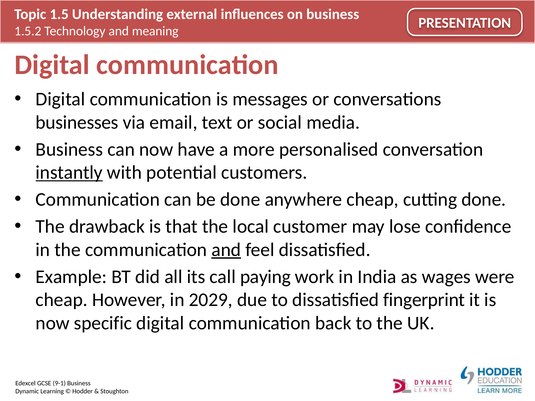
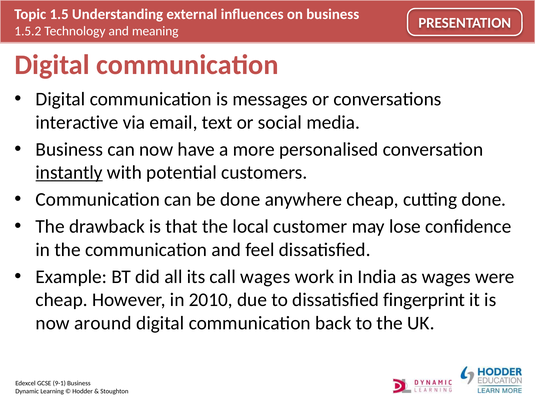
businesses: businesses -> interactive
and at (226, 250) underline: present -> none
call paying: paying -> wages
2029: 2029 -> 2010
specific: specific -> around
